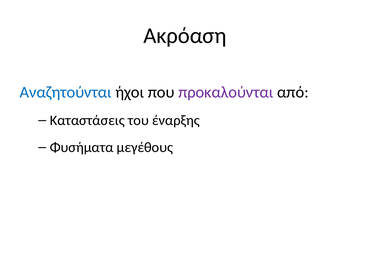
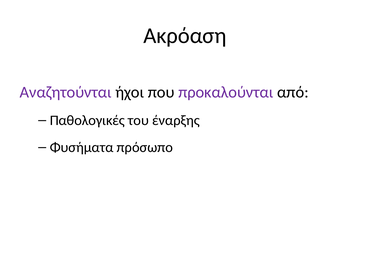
Αναζητούνται colour: blue -> purple
Καταστάσεις: Καταστάσεις -> Παθολογικές
μεγέθους: μεγέθους -> πρόσωπο
